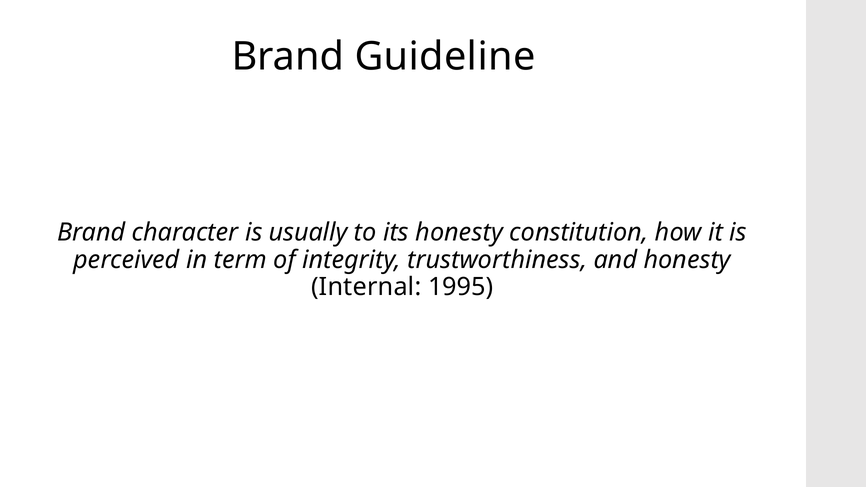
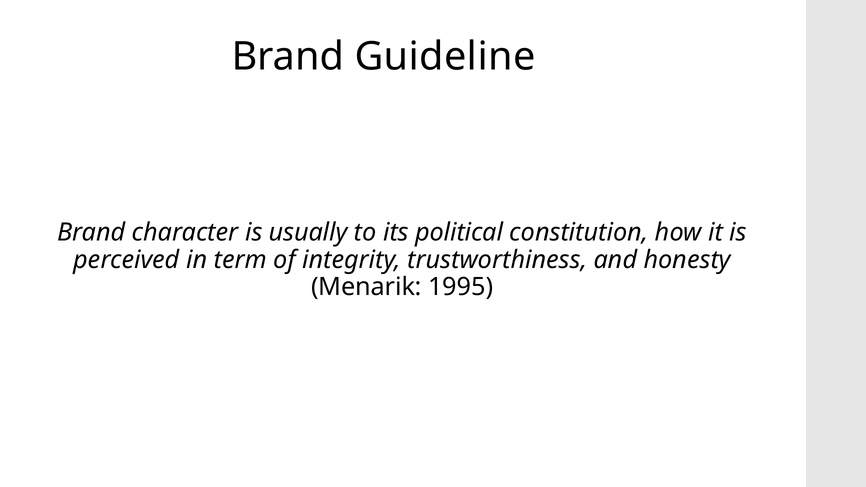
its honesty: honesty -> political
Internal: Internal -> Menarik
